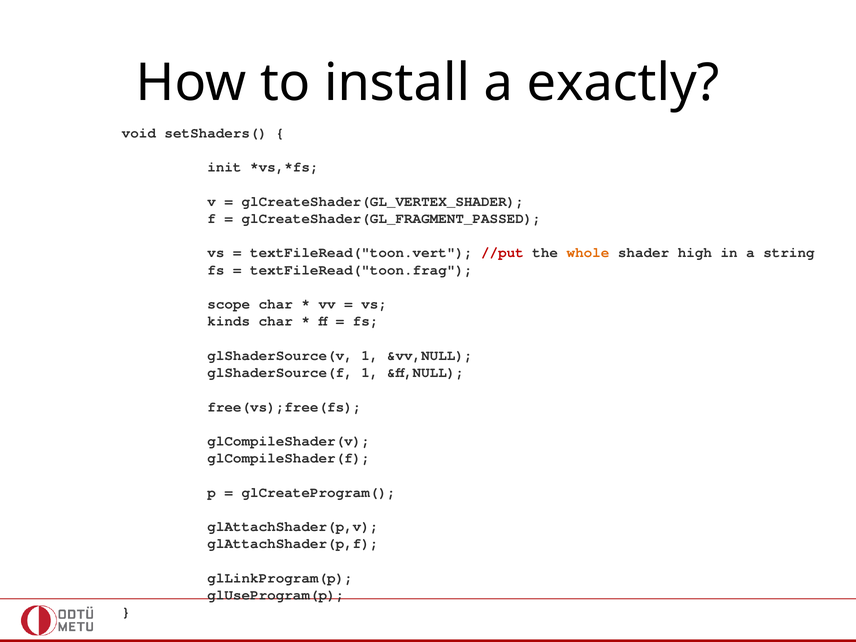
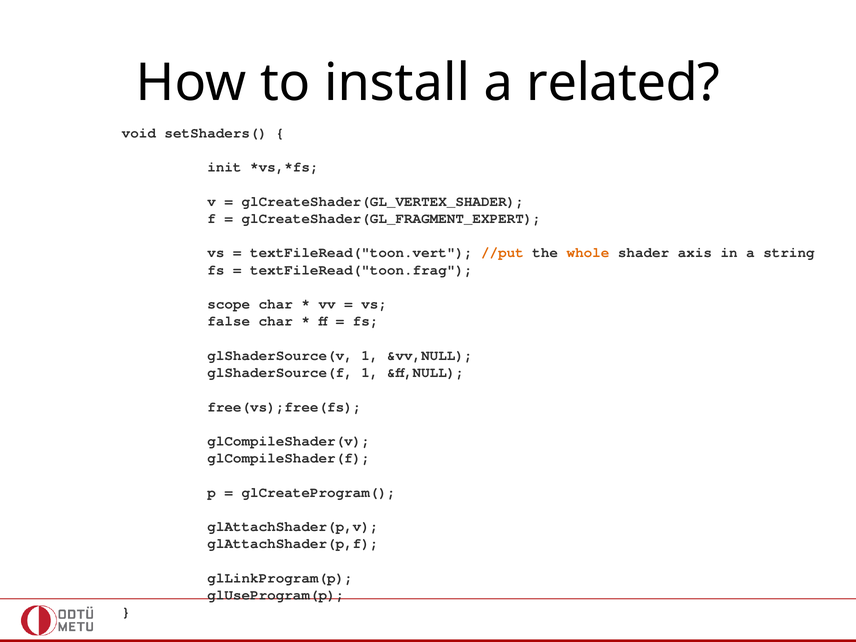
exactly: exactly -> related
glCreateShader(GL_FRAGMENT_PASSED: glCreateShader(GL_FRAGMENT_PASSED -> glCreateShader(GL_FRAGMENT_EXPERT
//put colour: red -> orange
high: high -> axis
kinds: kinds -> false
